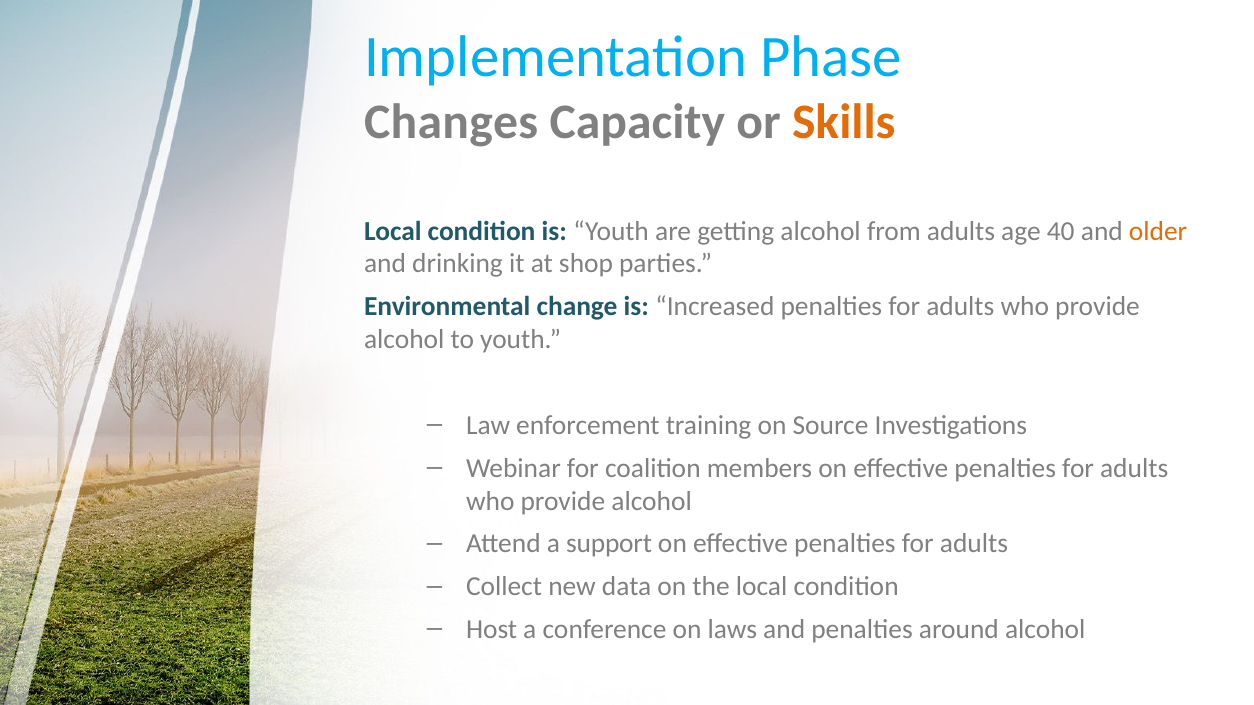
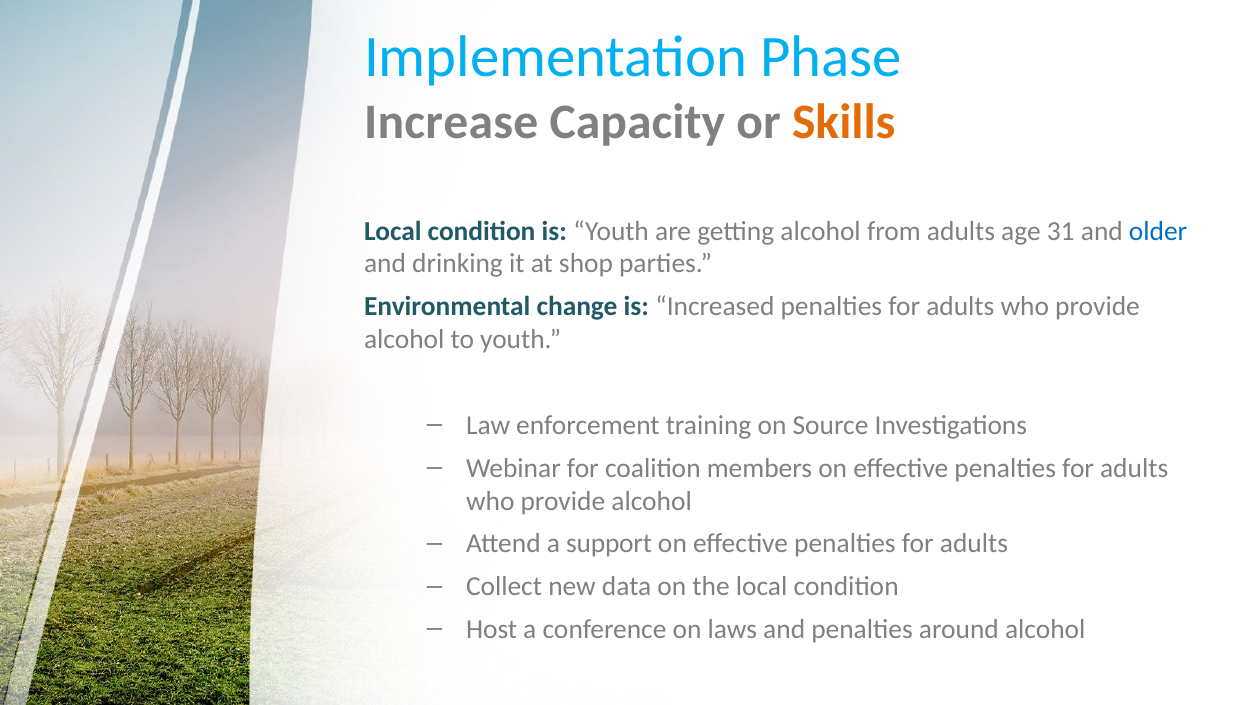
Changes: Changes -> Increase
40: 40 -> 31
older colour: orange -> blue
